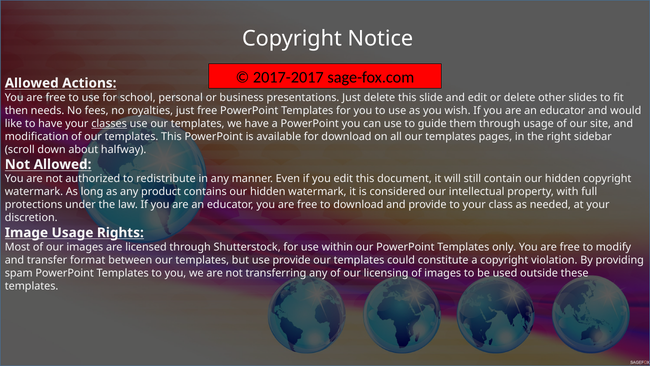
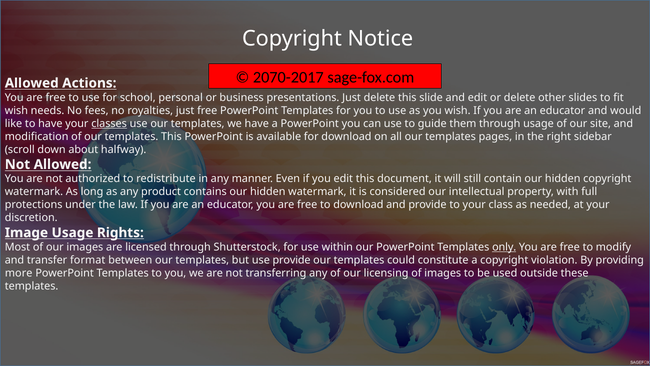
2017-2017: 2017-2017 -> 2070-2017
then at (16, 110): then -> wish
only underline: none -> present
spam: spam -> more
